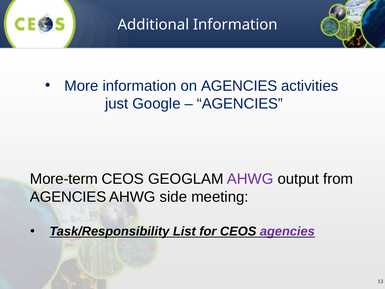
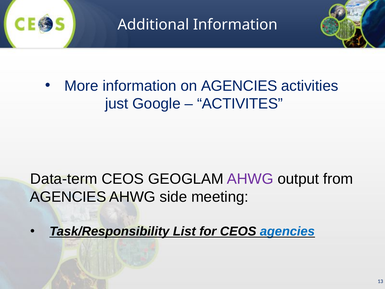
AGENCIES at (240, 104): AGENCIES -> ACTIVITES
More-term: More-term -> Data-term
agencies at (287, 231) colour: purple -> blue
